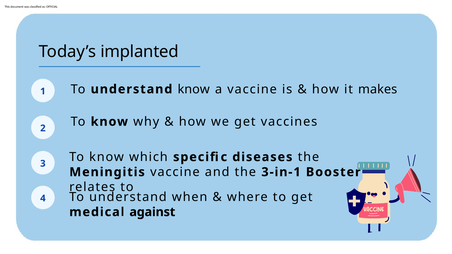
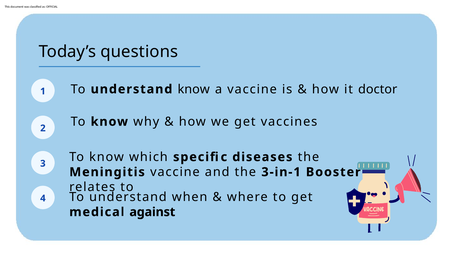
implanted: implanted -> questions
makes: makes -> doctor
